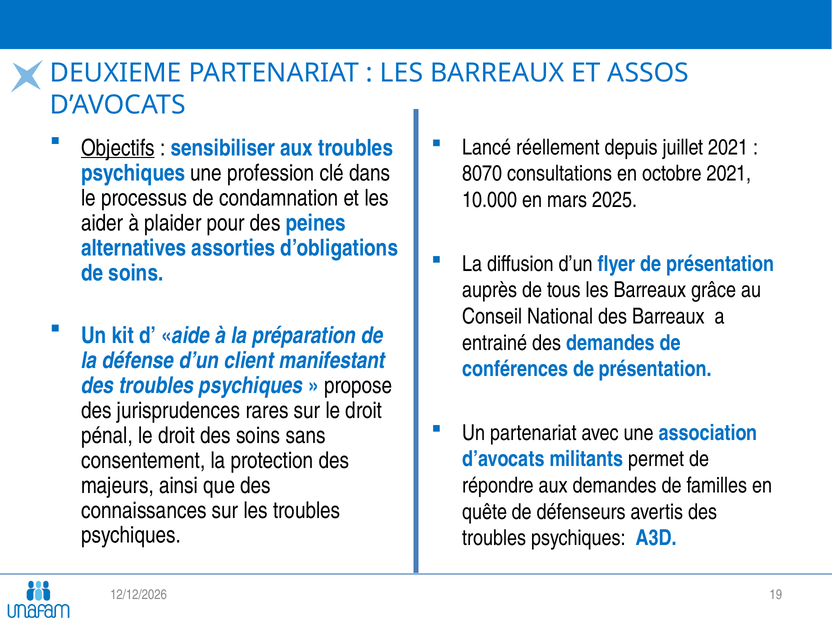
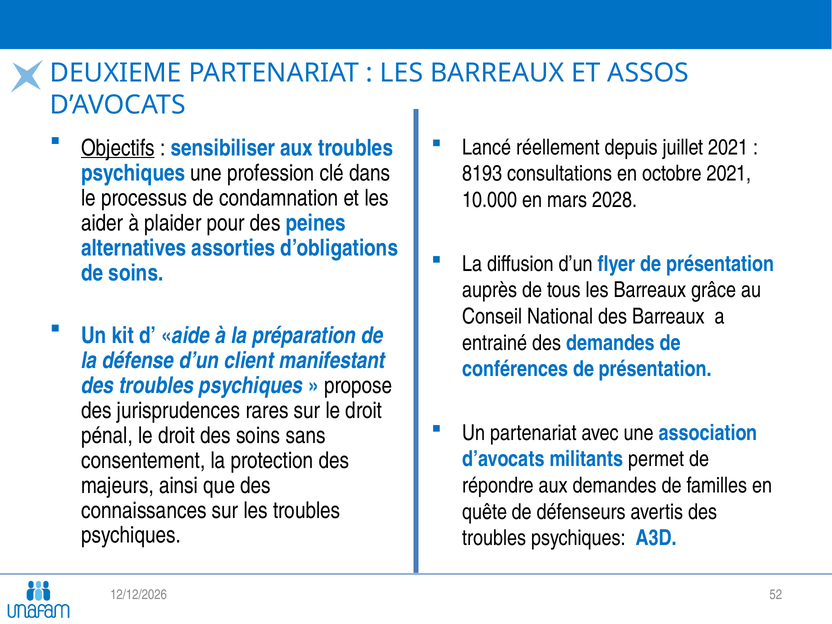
8070: 8070 -> 8193
2025: 2025 -> 2028
19: 19 -> 52
